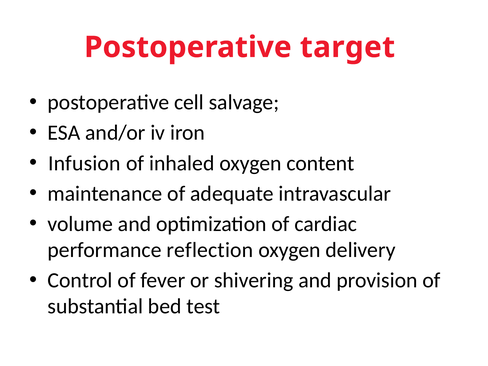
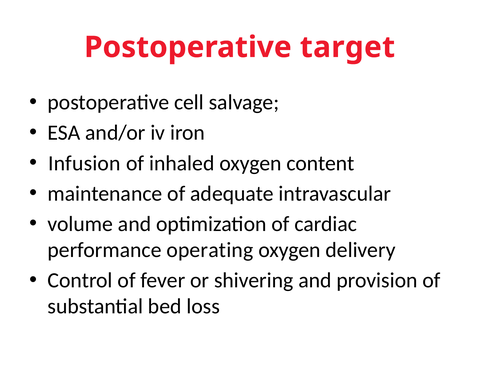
reflection: reflection -> operating
test: test -> loss
